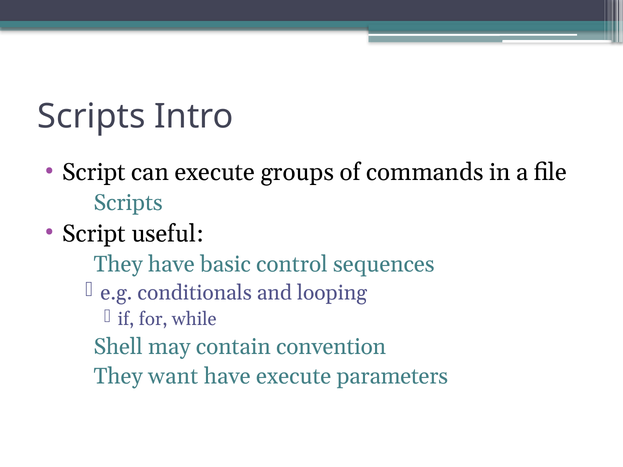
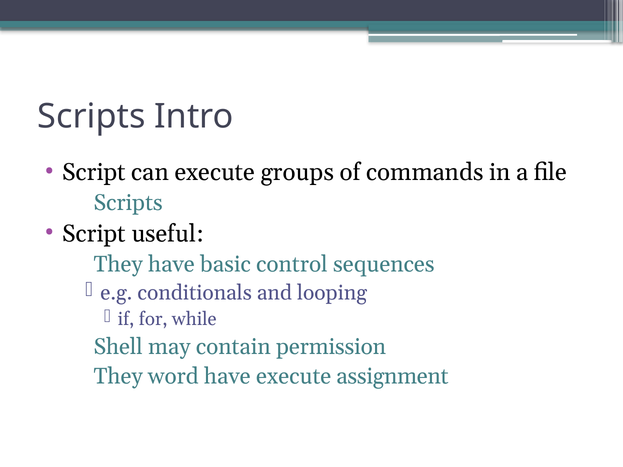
convention: convention -> permission
want: want -> word
parameters: parameters -> assignment
